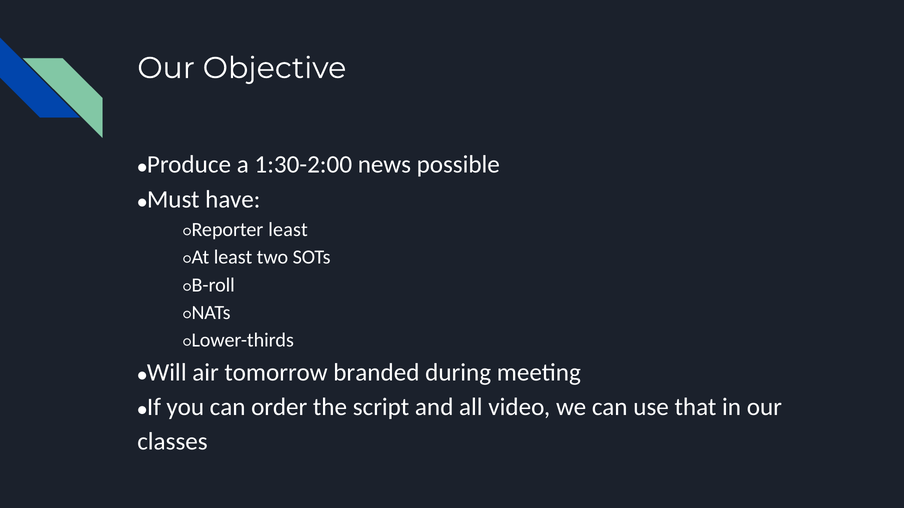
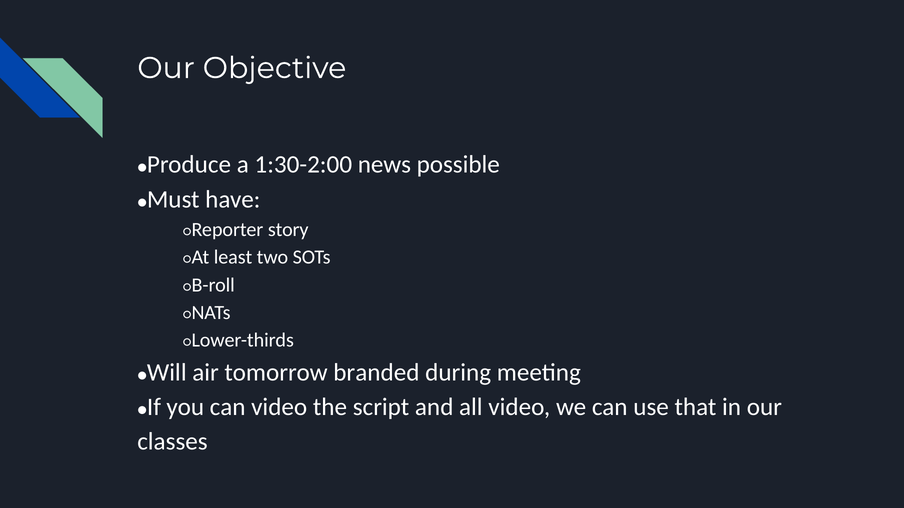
least at (288, 230): least -> story
can order: order -> video
